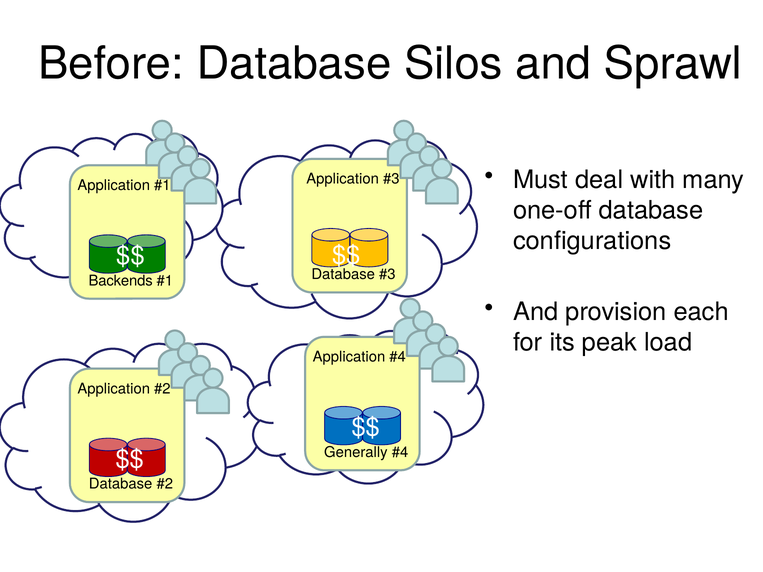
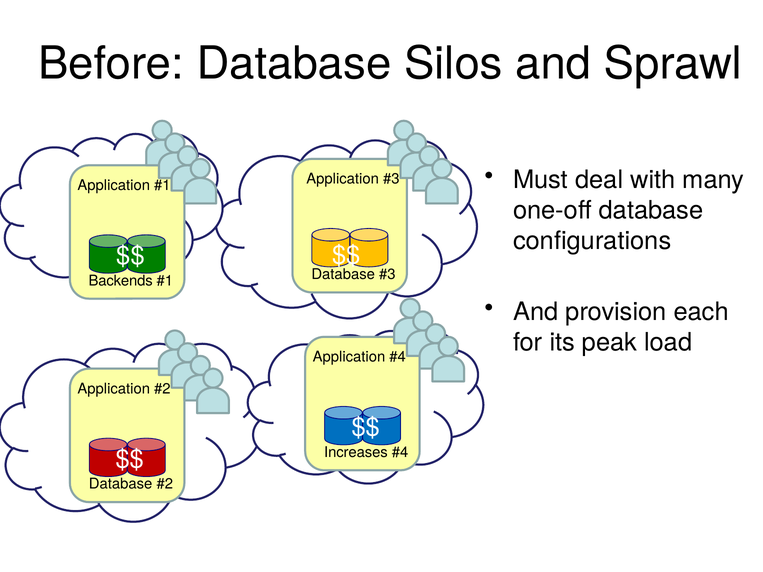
Generally: Generally -> Increases
